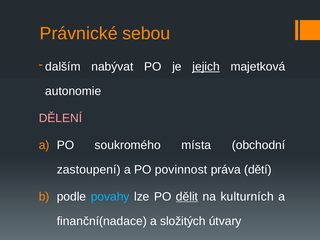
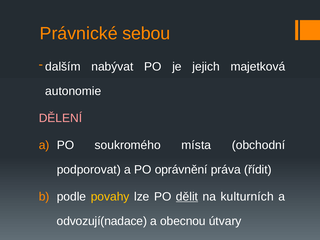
jejich underline: present -> none
zastoupení: zastoupení -> podporovat
povinnost: povinnost -> oprávnění
dětí: dětí -> řídit
povahy colour: light blue -> yellow
finanční(nadace: finanční(nadace -> odvozují(nadace
složitých: složitých -> obecnou
